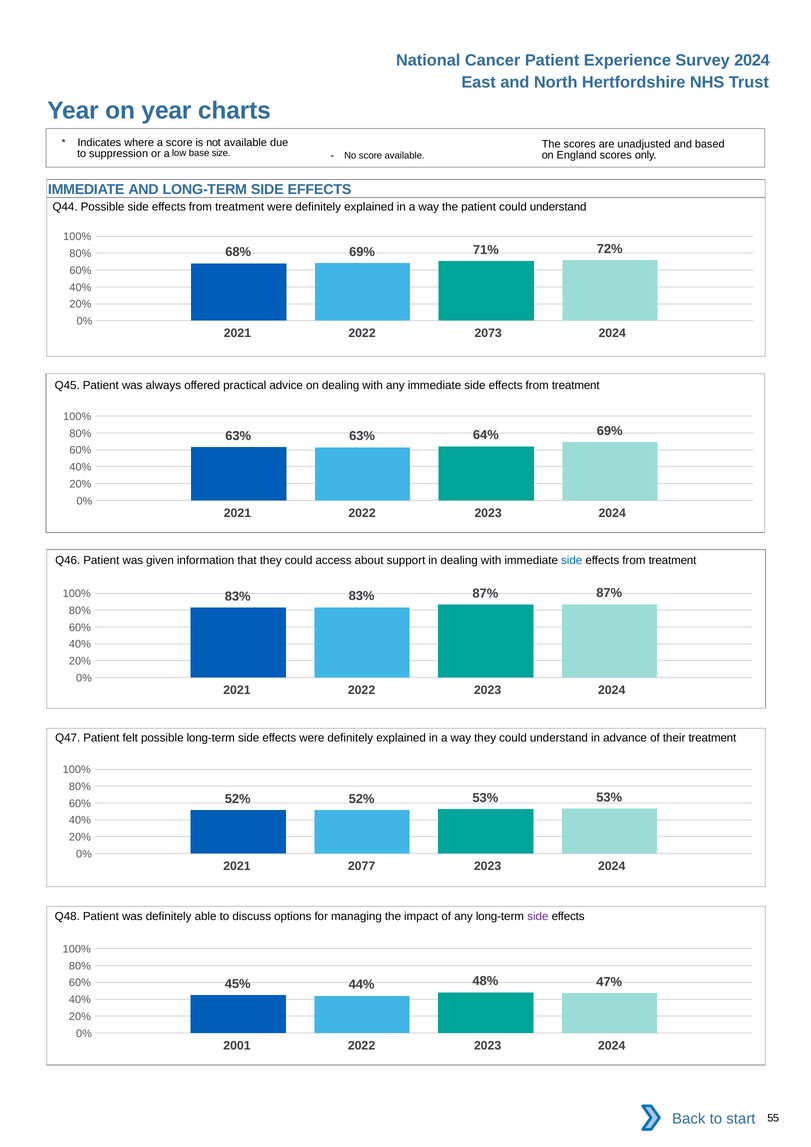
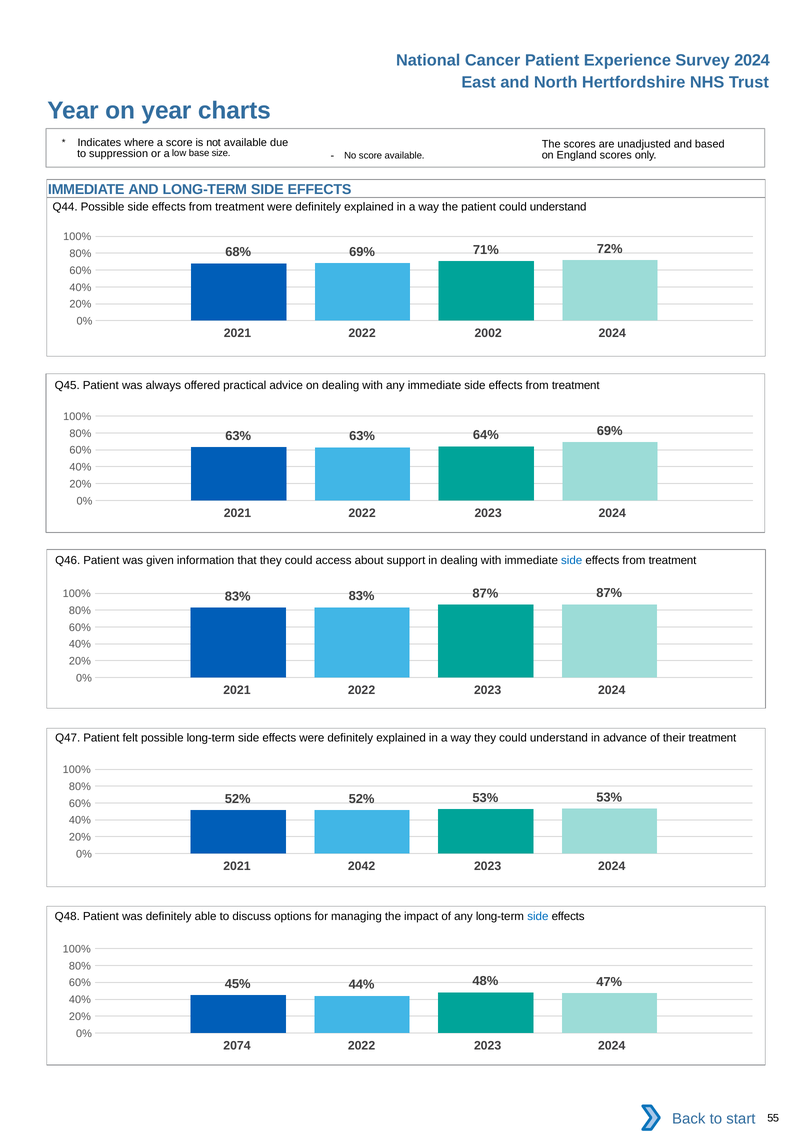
2073: 2073 -> 2002
2077: 2077 -> 2042
side at (538, 917) colour: purple -> blue
2001: 2001 -> 2074
